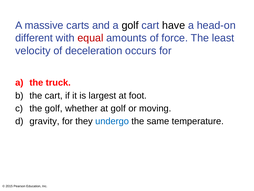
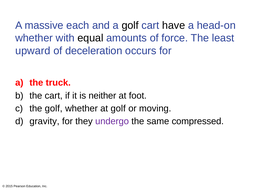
carts: carts -> each
different at (34, 38): different -> whether
equal colour: red -> black
velocity: velocity -> upward
largest: largest -> neither
undergo colour: blue -> purple
temperature: temperature -> compressed
